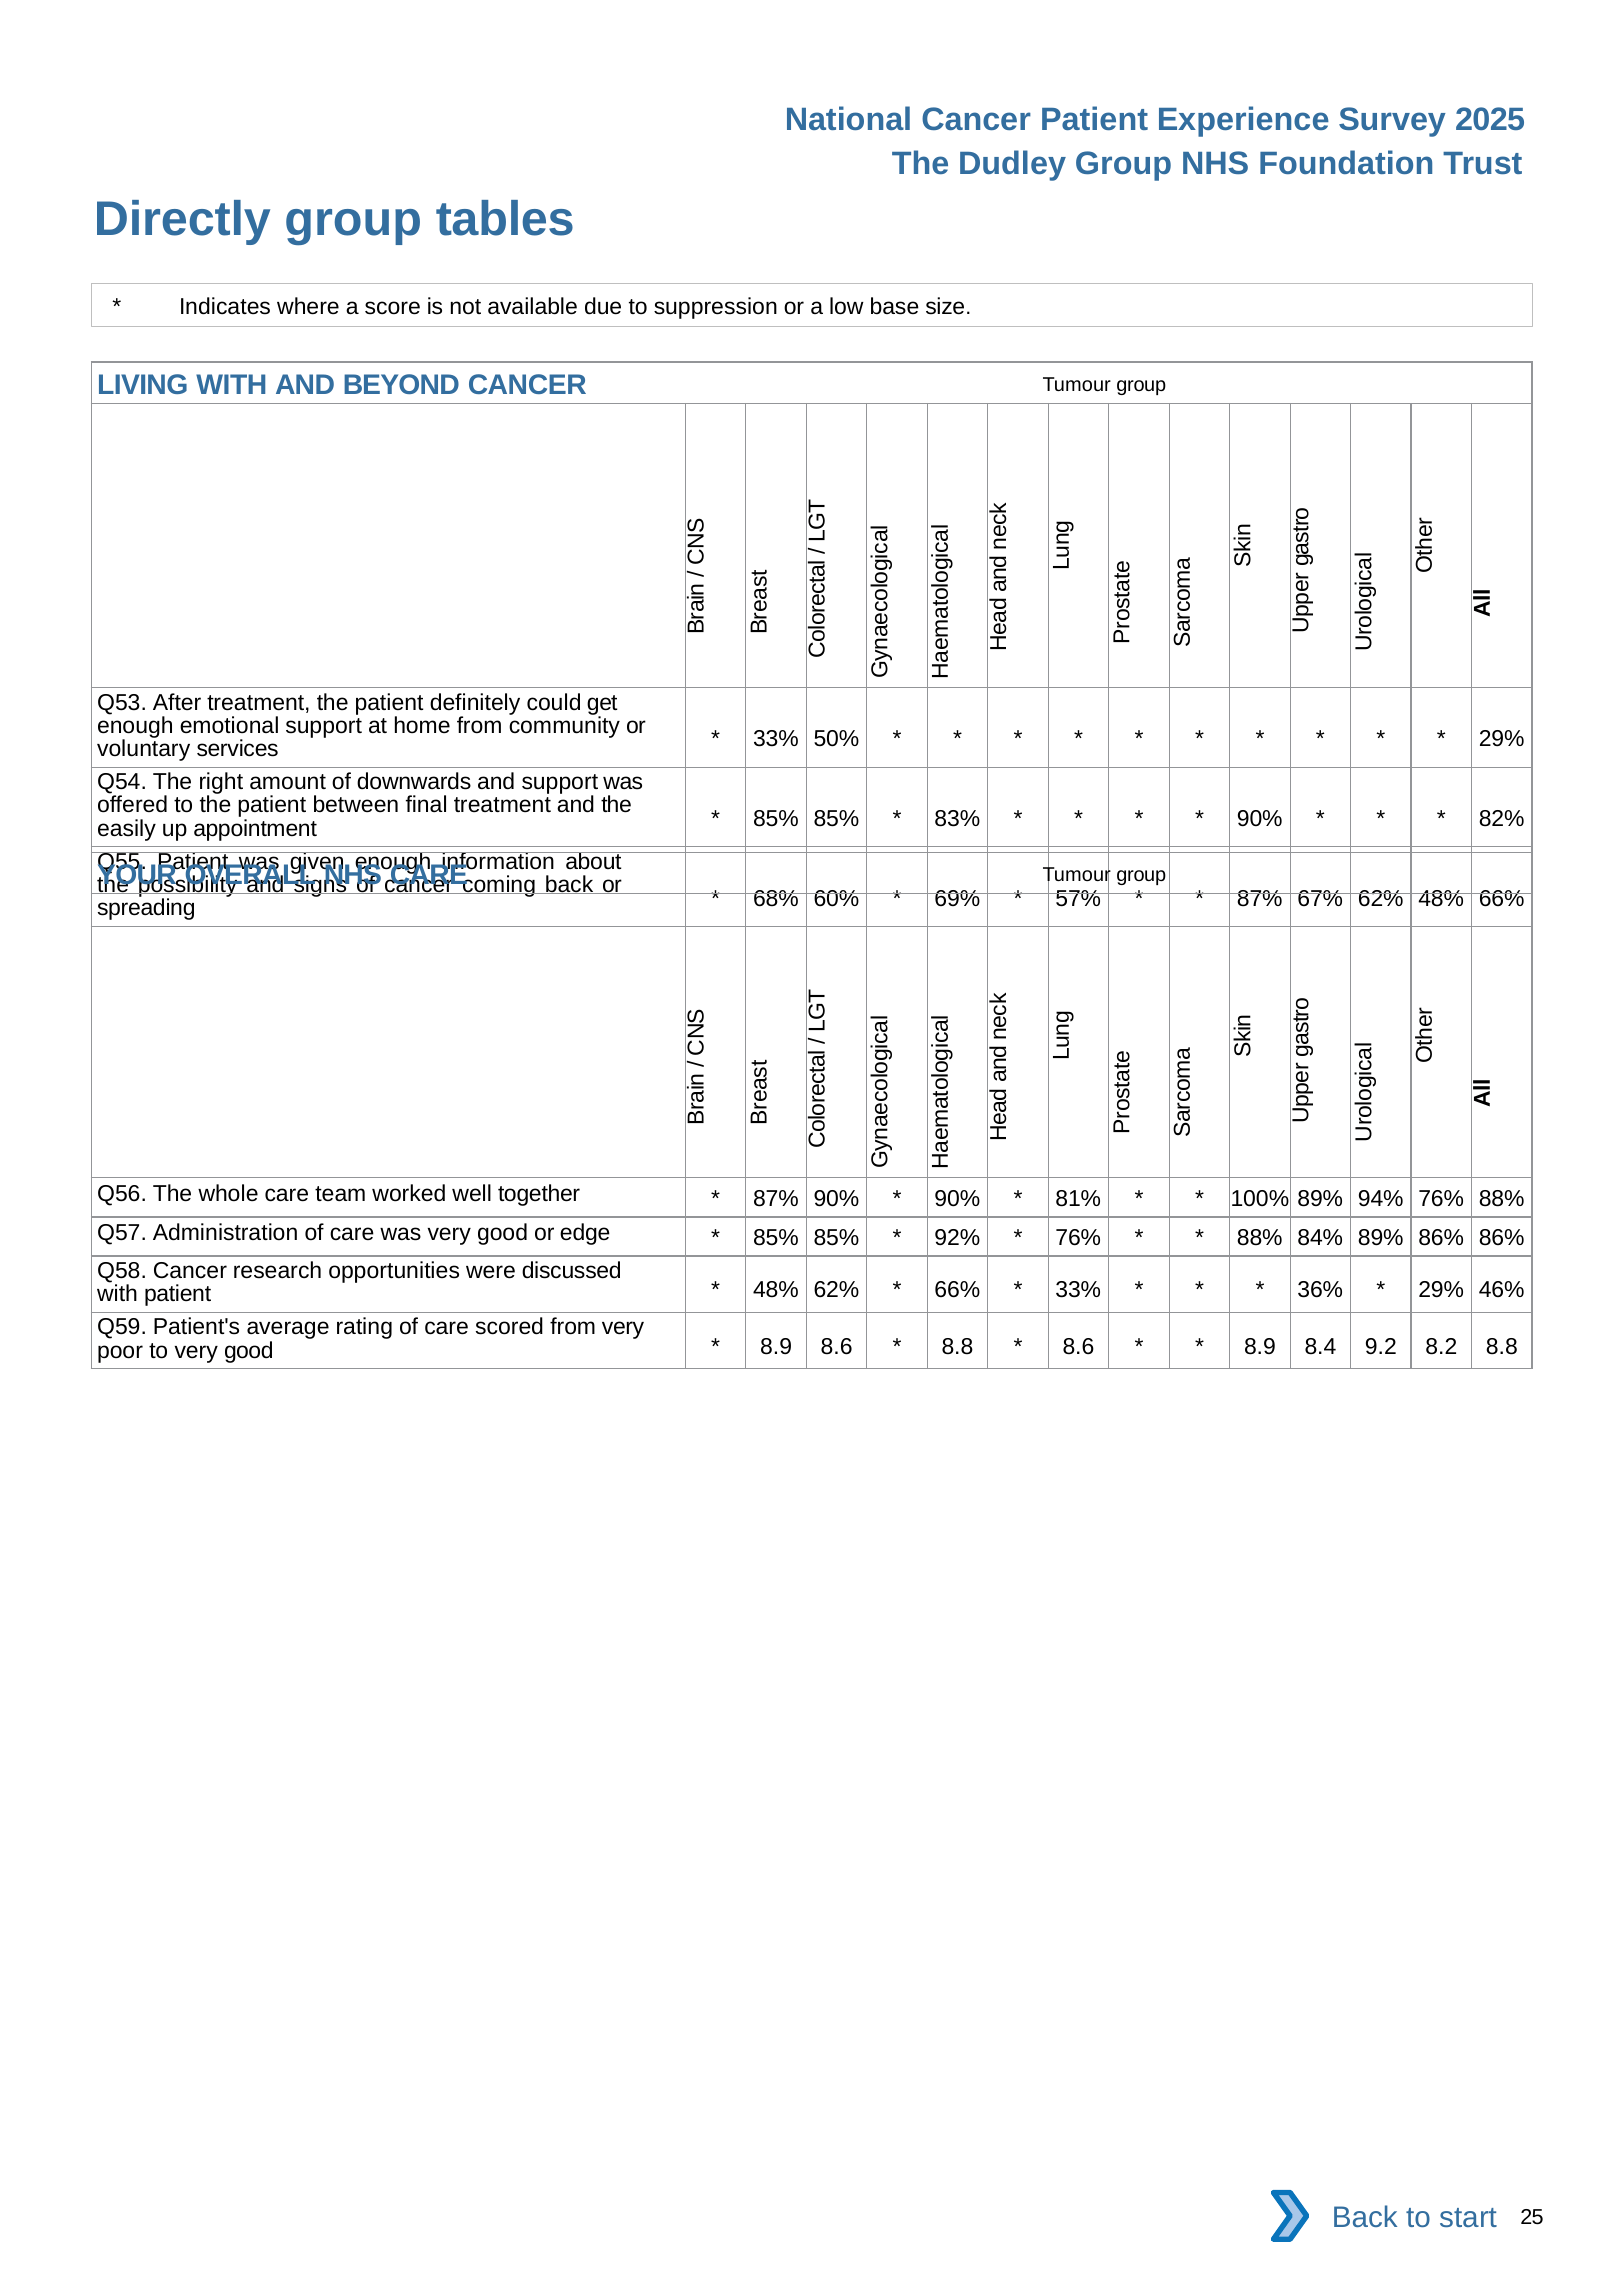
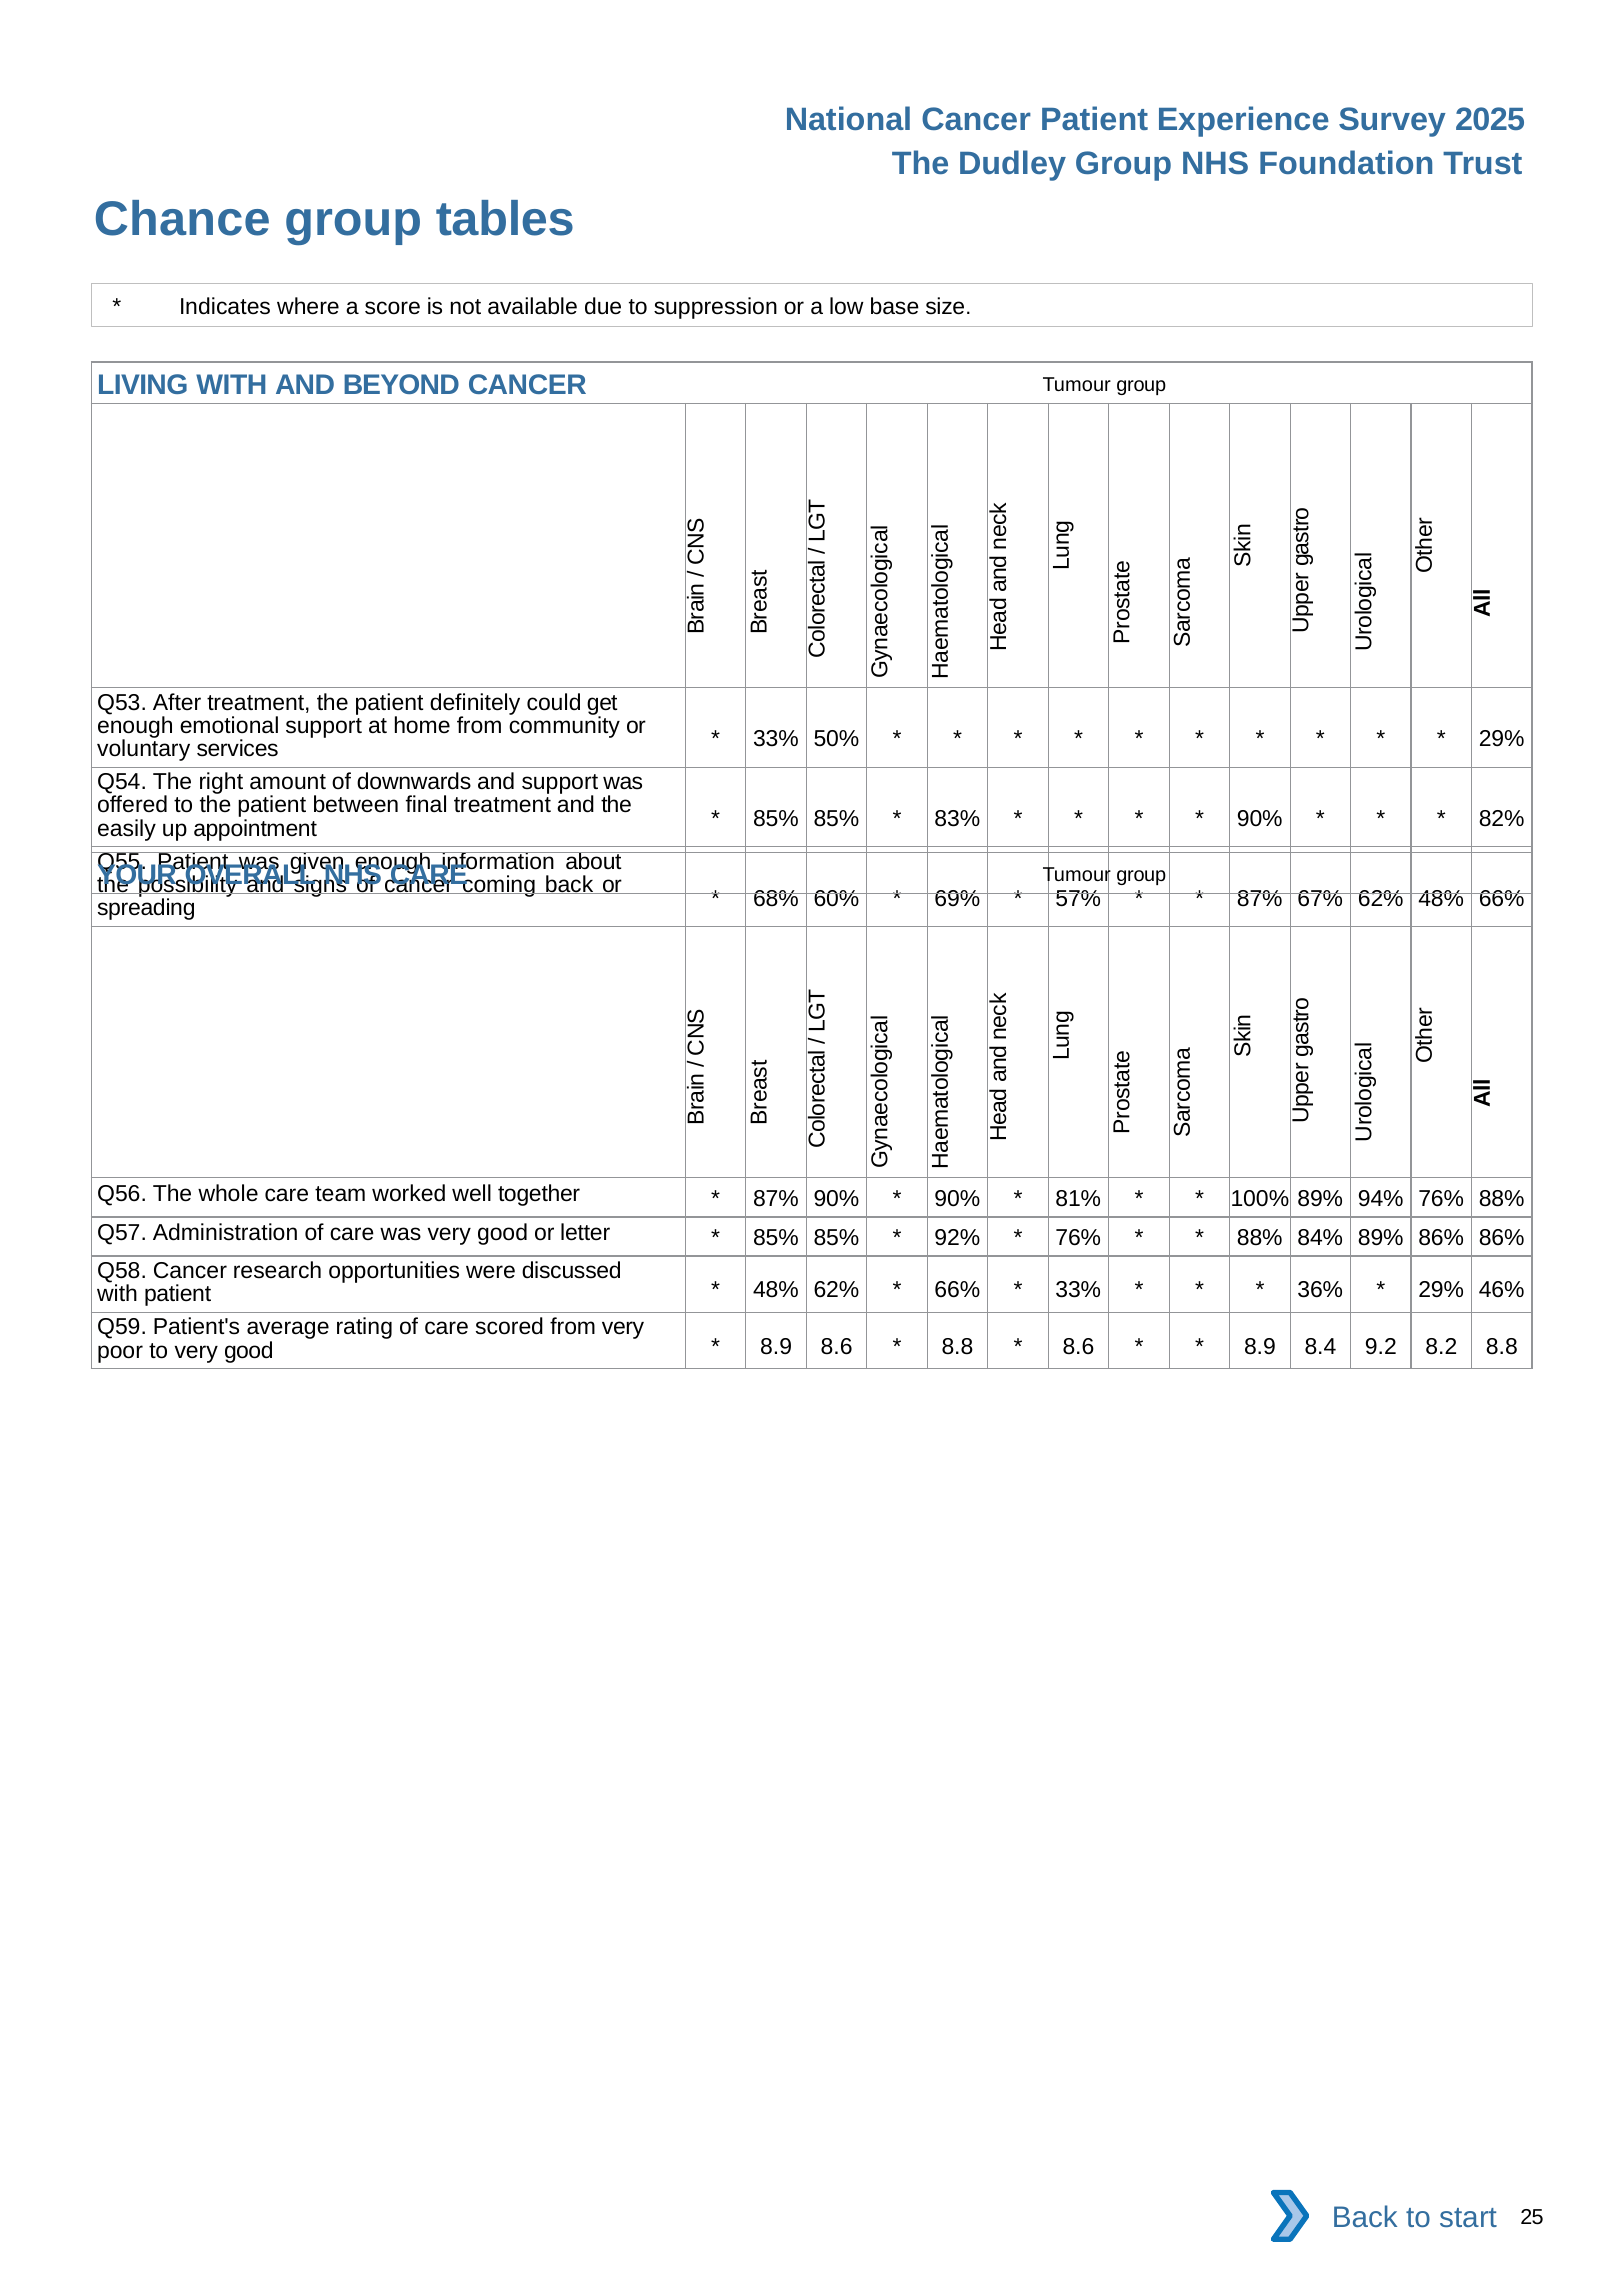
Directly: Directly -> Chance
edge: edge -> letter
